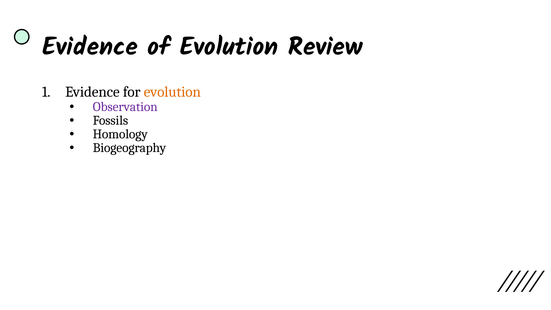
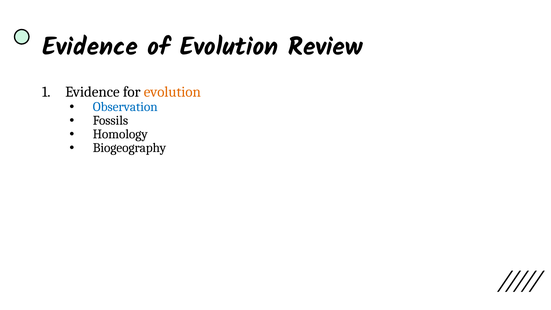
Observation colour: purple -> blue
